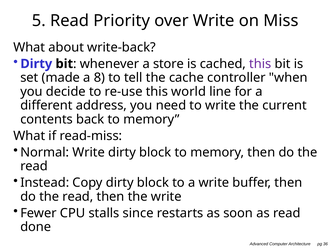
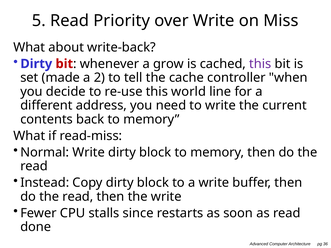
bit at (64, 64) colour: black -> red
store: store -> grow
8: 8 -> 2
